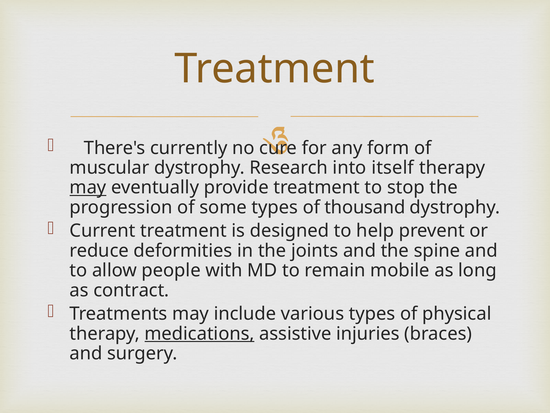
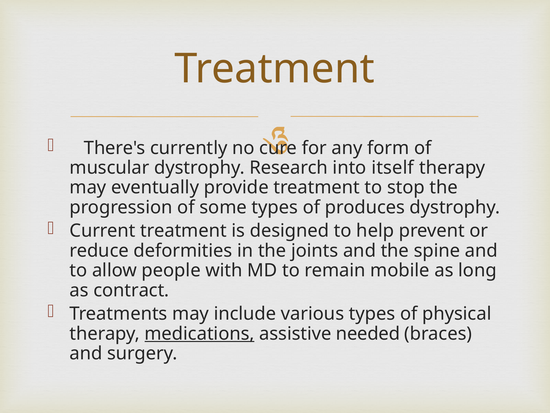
may at (88, 187) underline: present -> none
thousand: thousand -> produces
injuries: injuries -> needed
